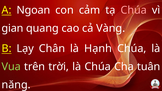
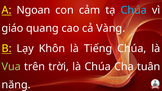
Chúa at (134, 10) colour: pink -> light blue
gian: gian -> giáo
Chân: Chân -> Khôn
Hạnh: Hạnh -> Tiếng
